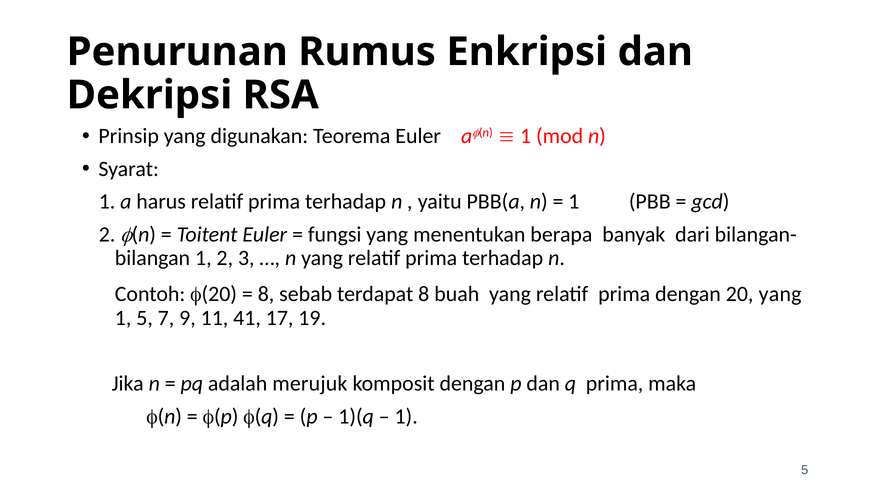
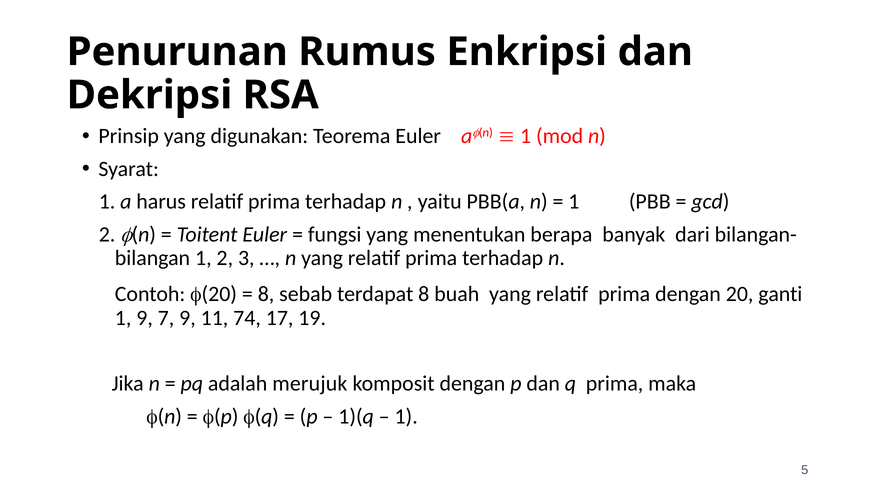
20 yang: yang -> ganti
5 at (145, 318): 5 -> 9
41: 41 -> 74
